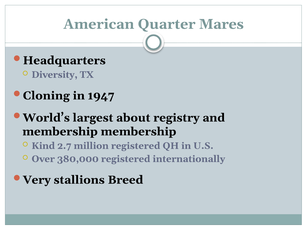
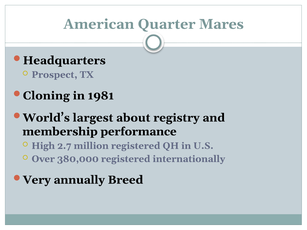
Diversity: Diversity -> Prospect
1947: 1947 -> 1981
membership membership: membership -> performance
Kind: Kind -> High
stallions: stallions -> annually
